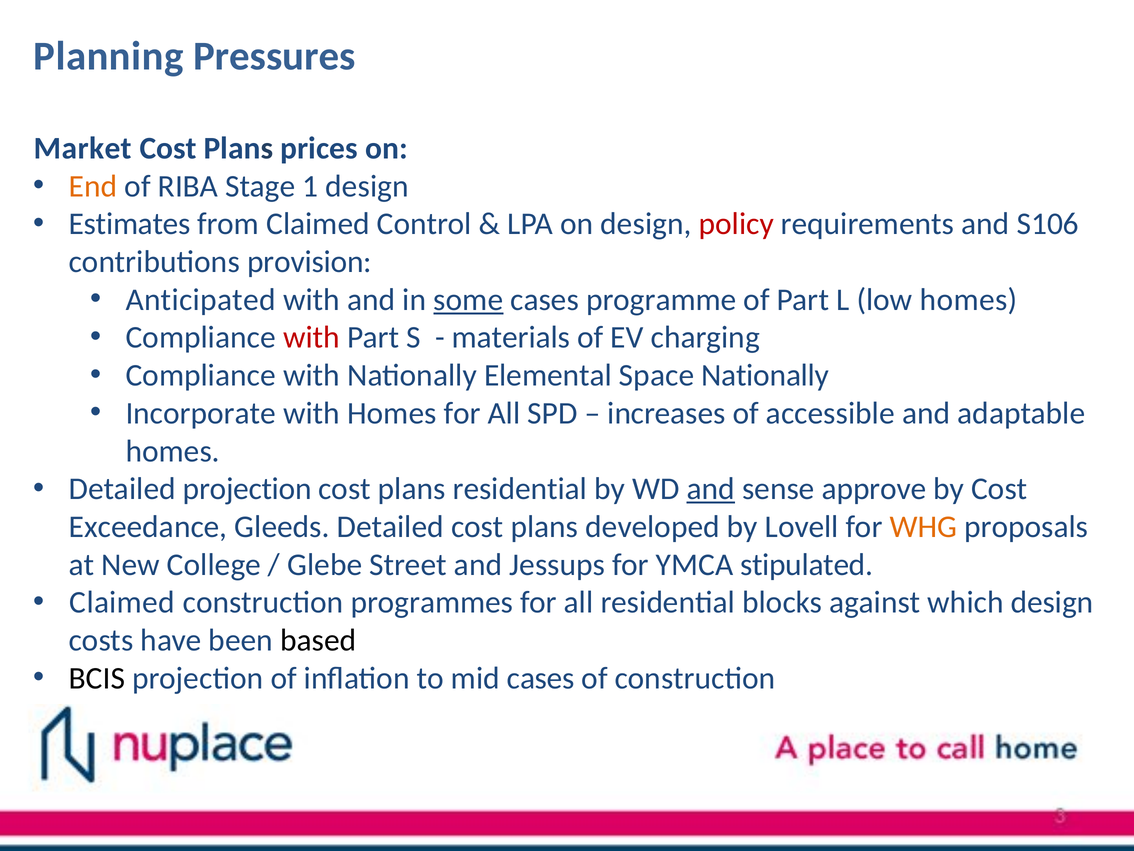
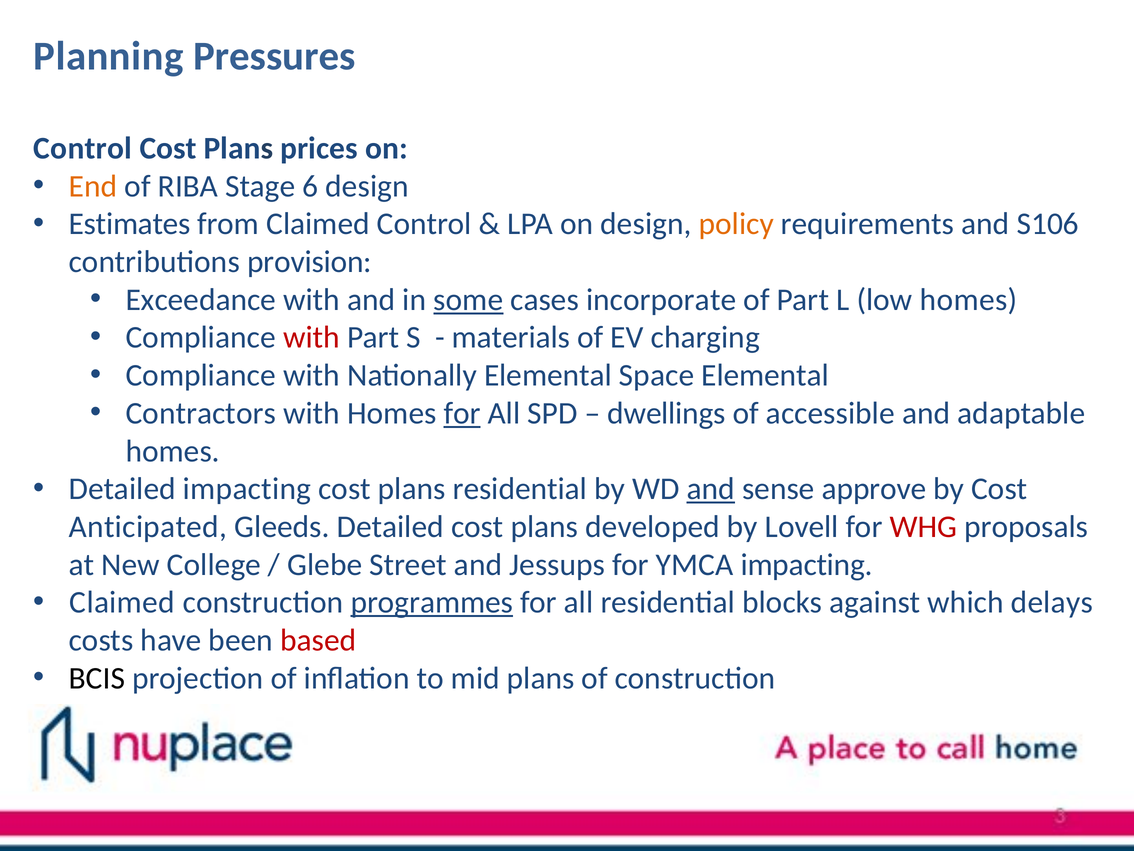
Market at (83, 148): Market -> Control
1: 1 -> 6
policy colour: red -> orange
Anticipated: Anticipated -> Exceedance
programme: programme -> incorporate
Space Nationally: Nationally -> Elemental
Incorporate: Incorporate -> Contractors
for at (462, 413) underline: none -> present
increases: increases -> dwellings
Detailed projection: projection -> impacting
Exceedance: Exceedance -> Anticipated
WHG colour: orange -> red
YMCA stipulated: stipulated -> impacting
programmes underline: none -> present
which design: design -> delays
based colour: black -> red
mid cases: cases -> plans
